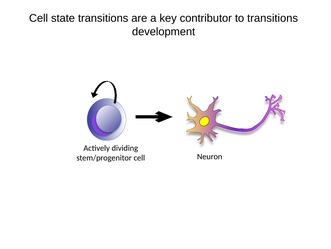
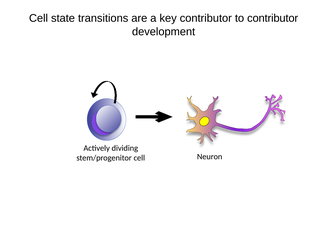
to transitions: transitions -> contributor
